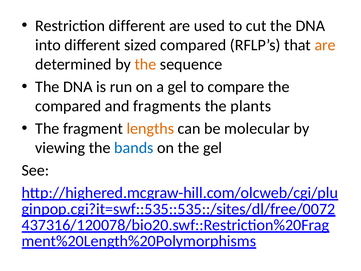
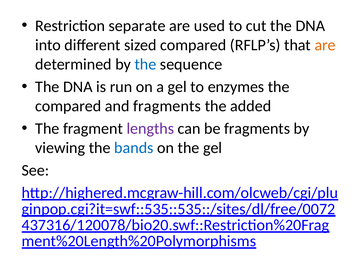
Restriction different: different -> separate
the at (145, 64) colour: orange -> blue
compare: compare -> enzymes
plants: plants -> added
lengths colour: orange -> purple
be molecular: molecular -> fragments
